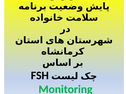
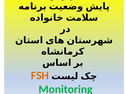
FSH colour: black -> orange
